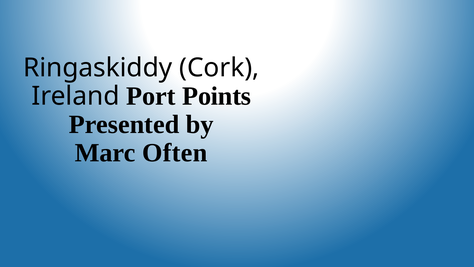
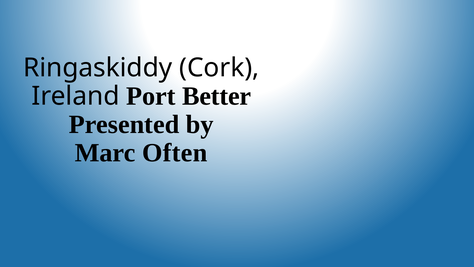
Points: Points -> Better
